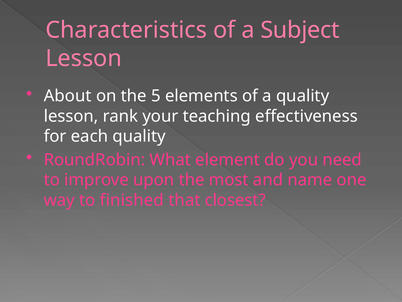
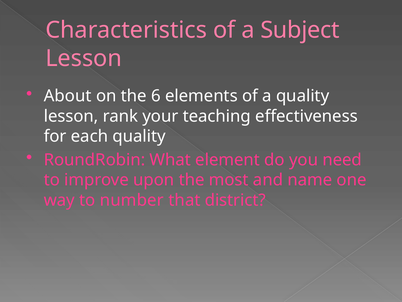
5: 5 -> 6
finished: finished -> number
closest: closest -> district
